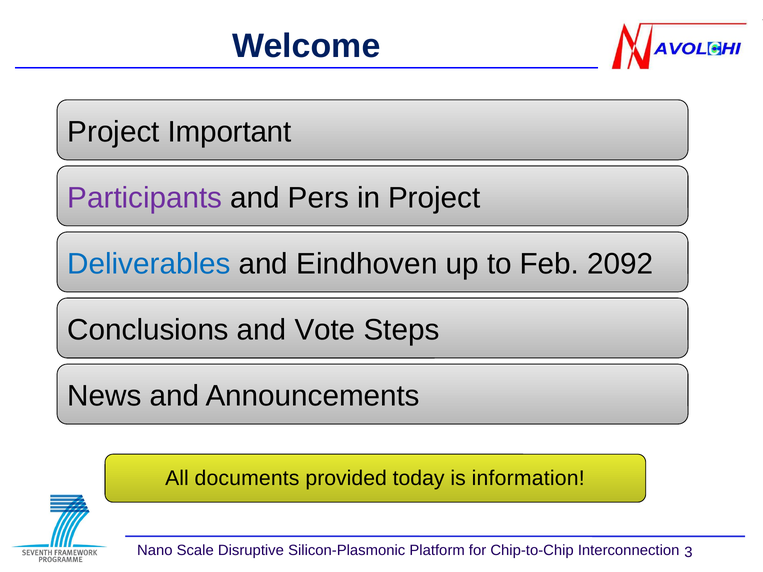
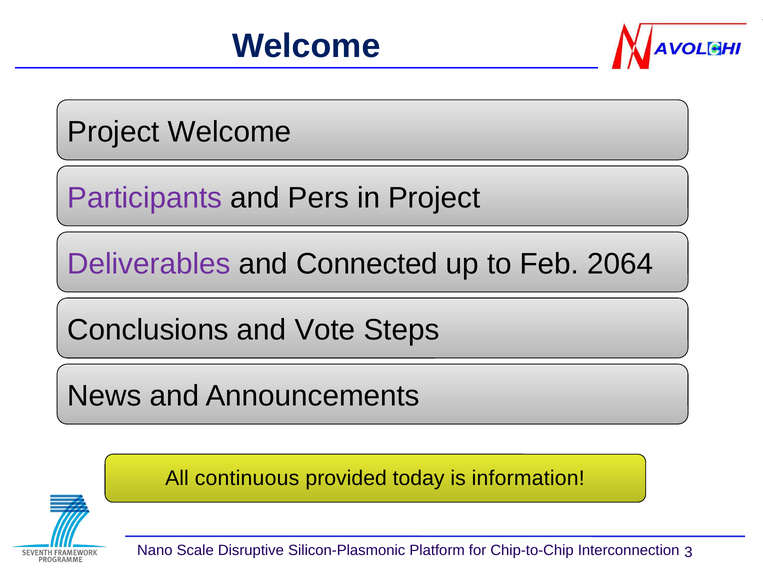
Project Important: Important -> Welcome
Deliverables colour: blue -> purple
Eindhoven: Eindhoven -> Connected
2092: 2092 -> 2064
documents: documents -> continuous
